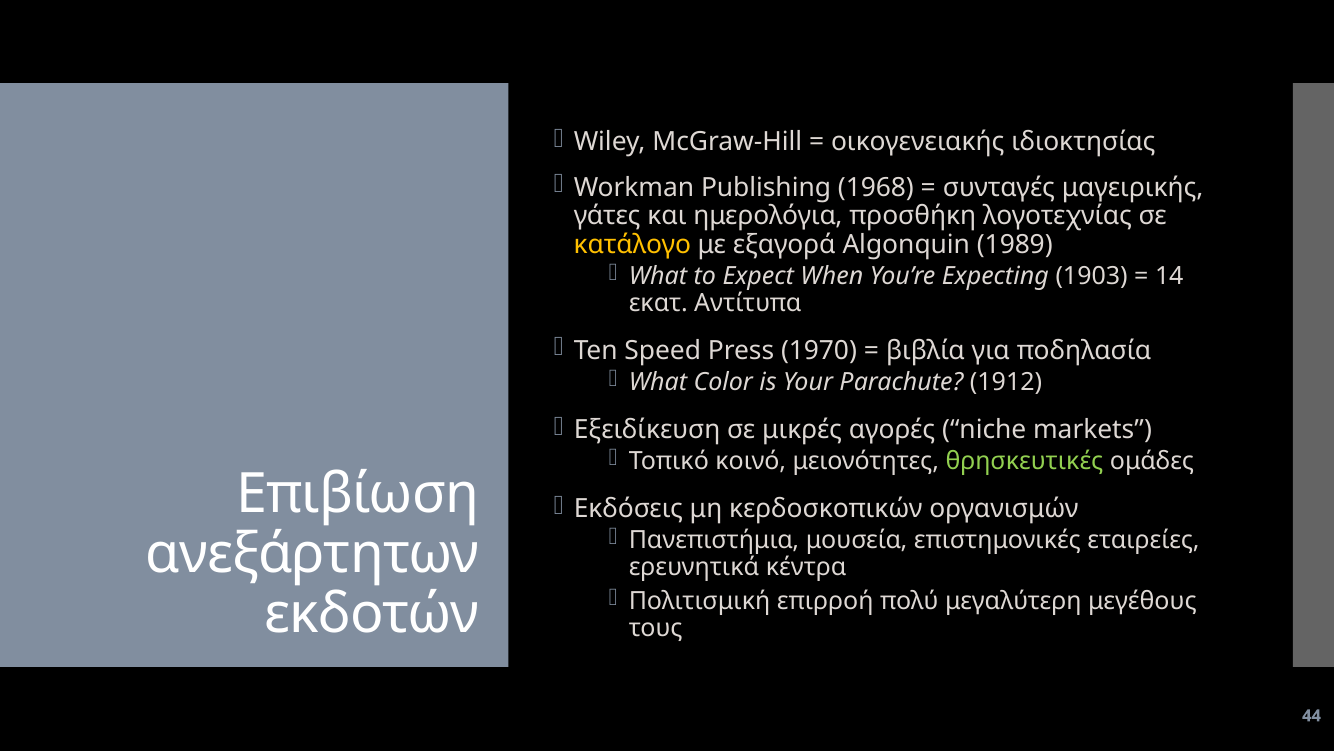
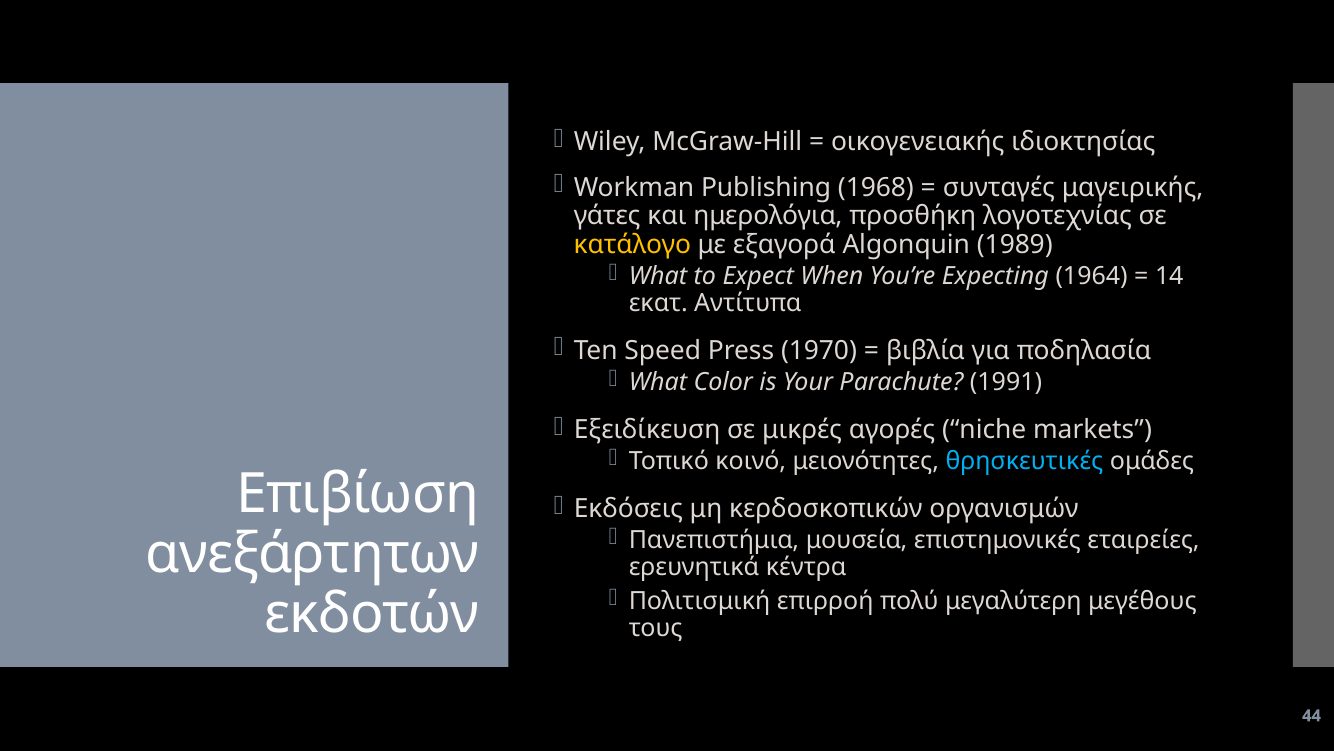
1903: 1903 -> 1964
1912: 1912 -> 1991
θρησκευτικές colour: light green -> light blue
